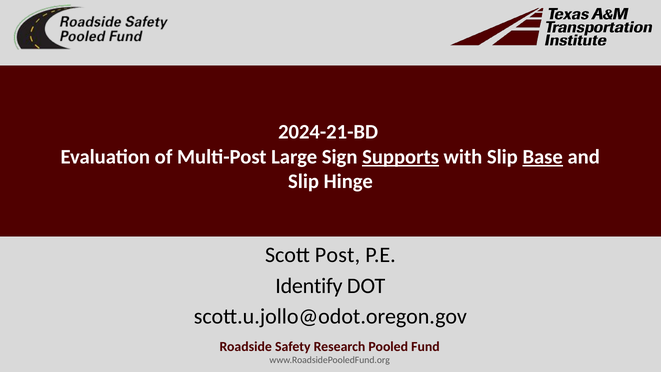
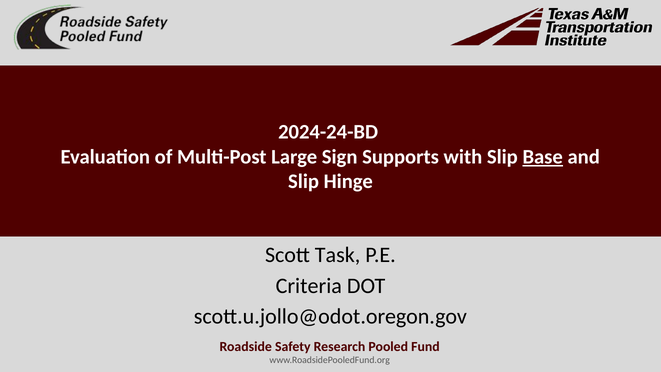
2024-21-BD: 2024-21-BD -> 2024-24-BD
Supports underline: present -> none
Post: Post -> Task
Identify: Identify -> Criteria
